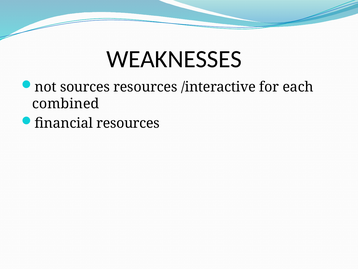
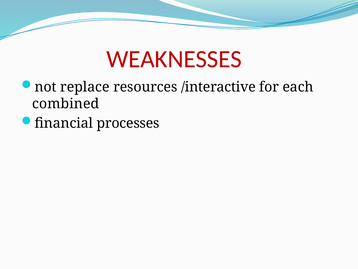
WEAKNESSES colour: black -> red
sources: sources -> replace
financial resources: resources -> processes
